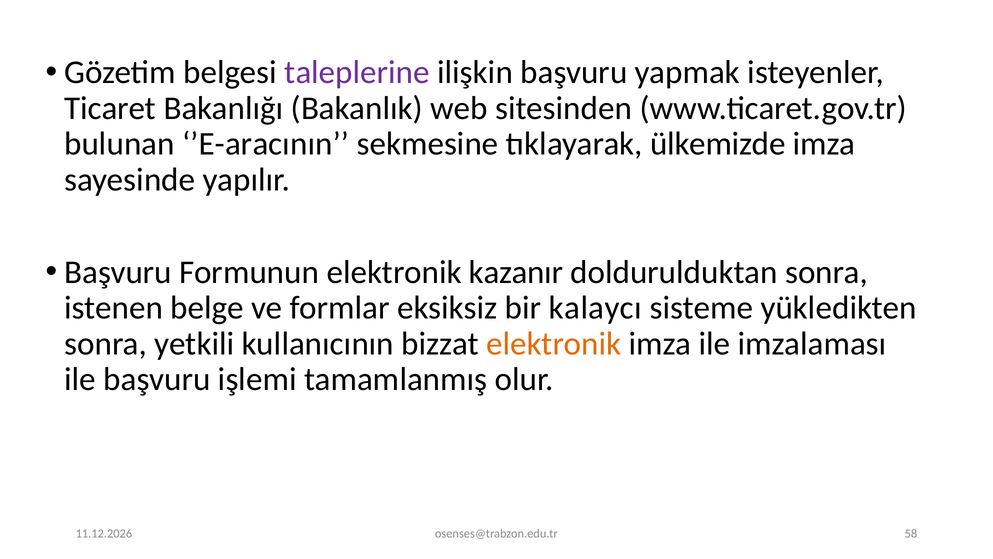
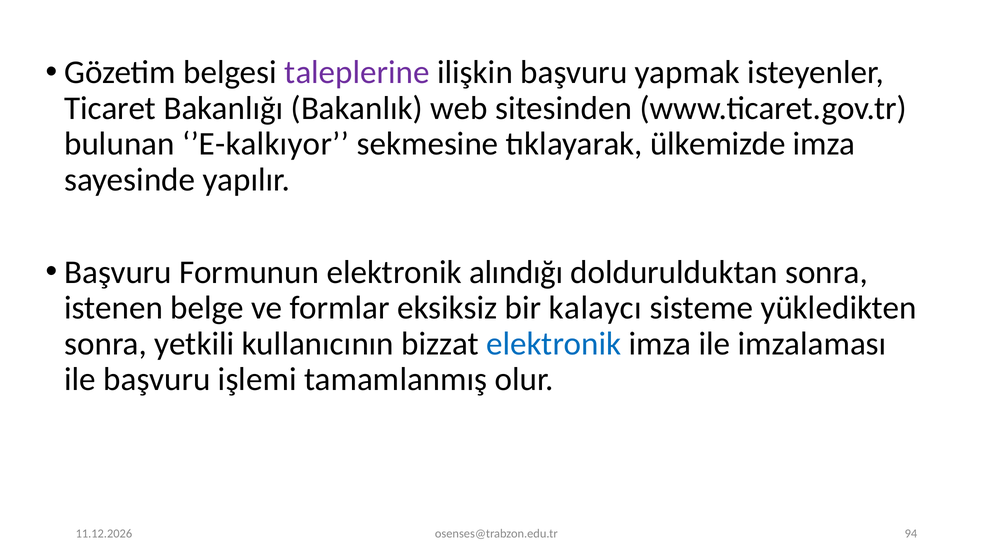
’E-aracının: ’E-aracının -> ’E-kalkıyor
kazanır: kazanır -> alındığı
elektronik at (554, 343) colour: orange -> blue
58: 58 -> 94
